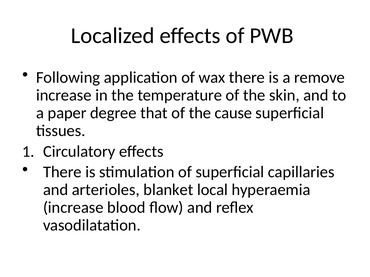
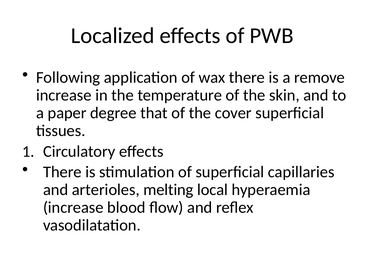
cause: cause -> cover
blanket: blanket -> melting
